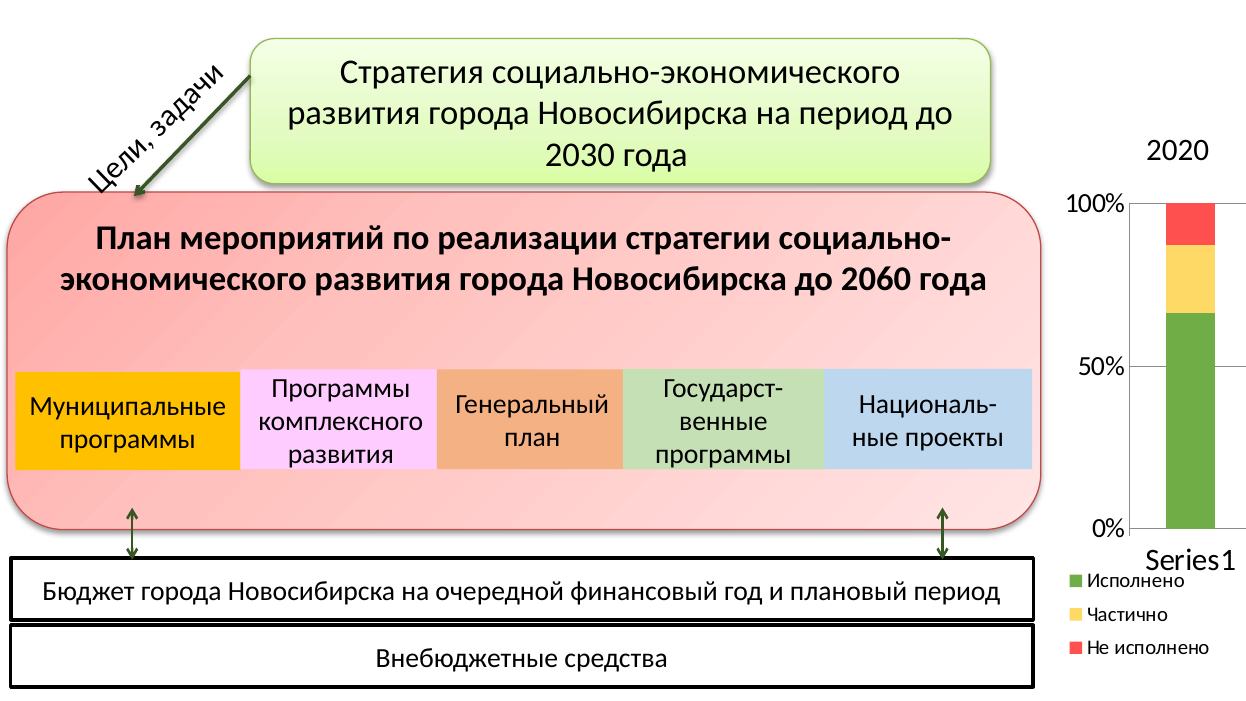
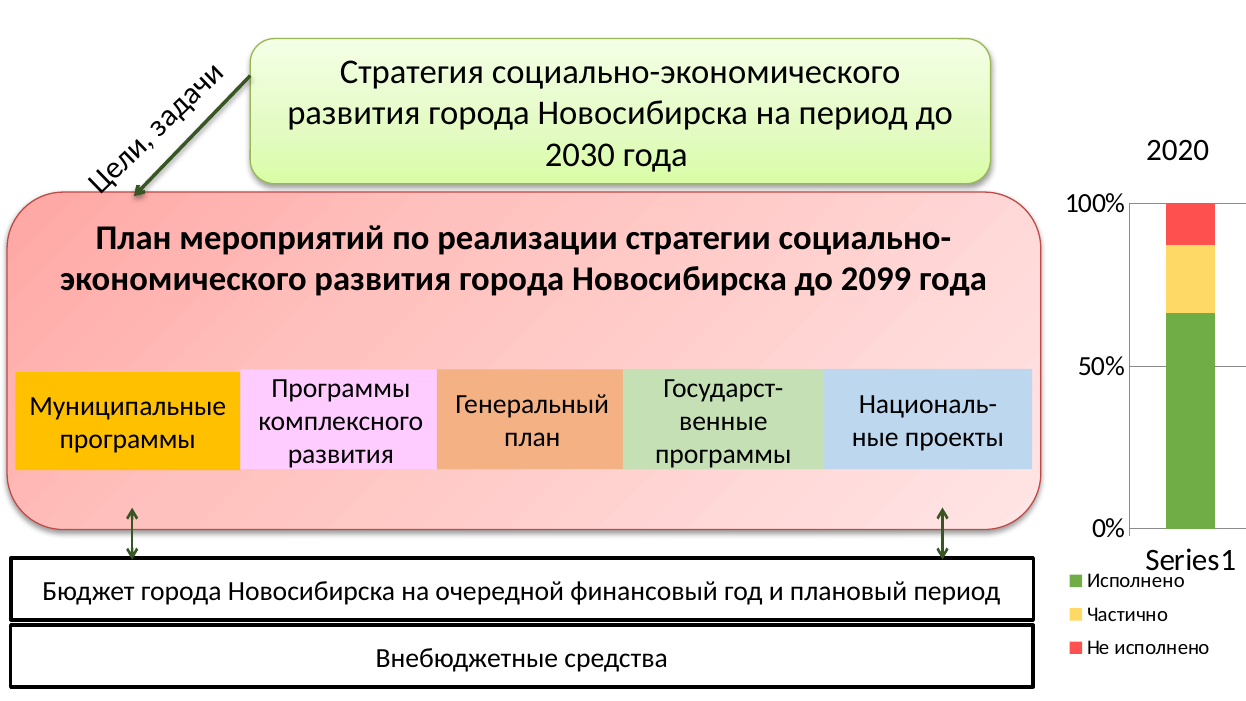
2060: 2060 -> 2099
